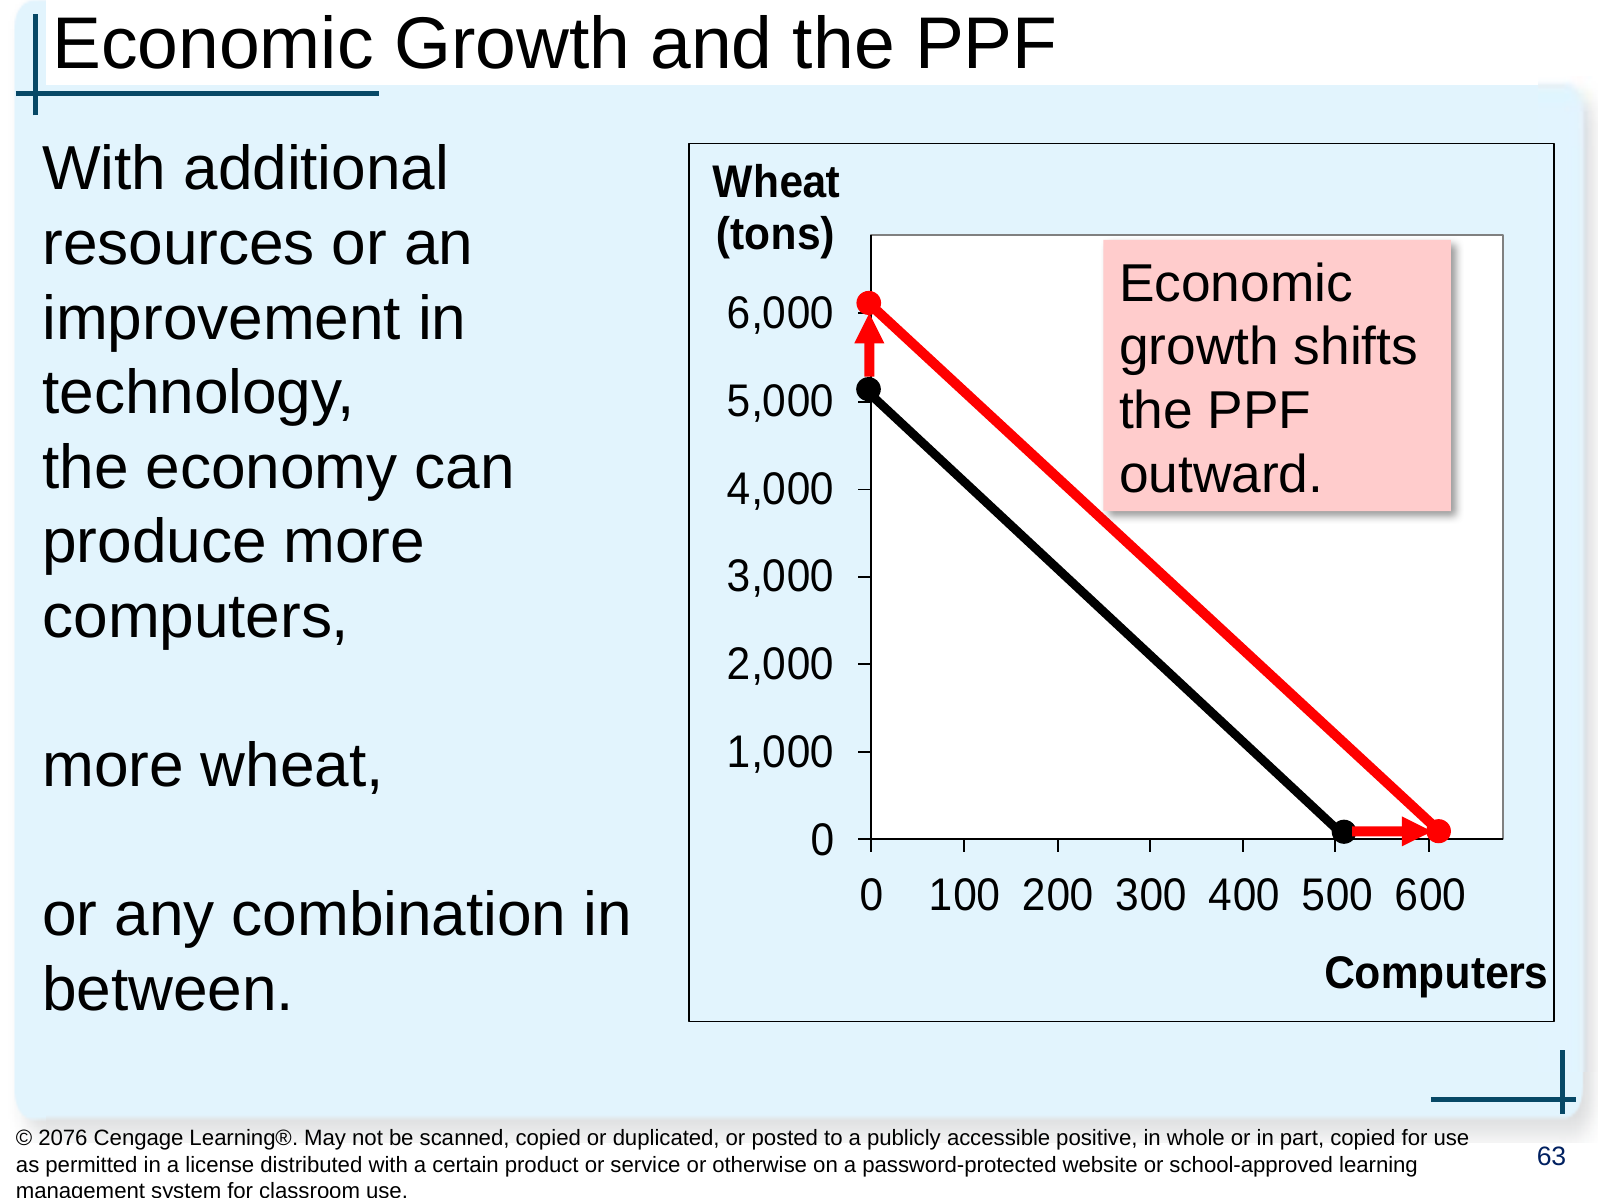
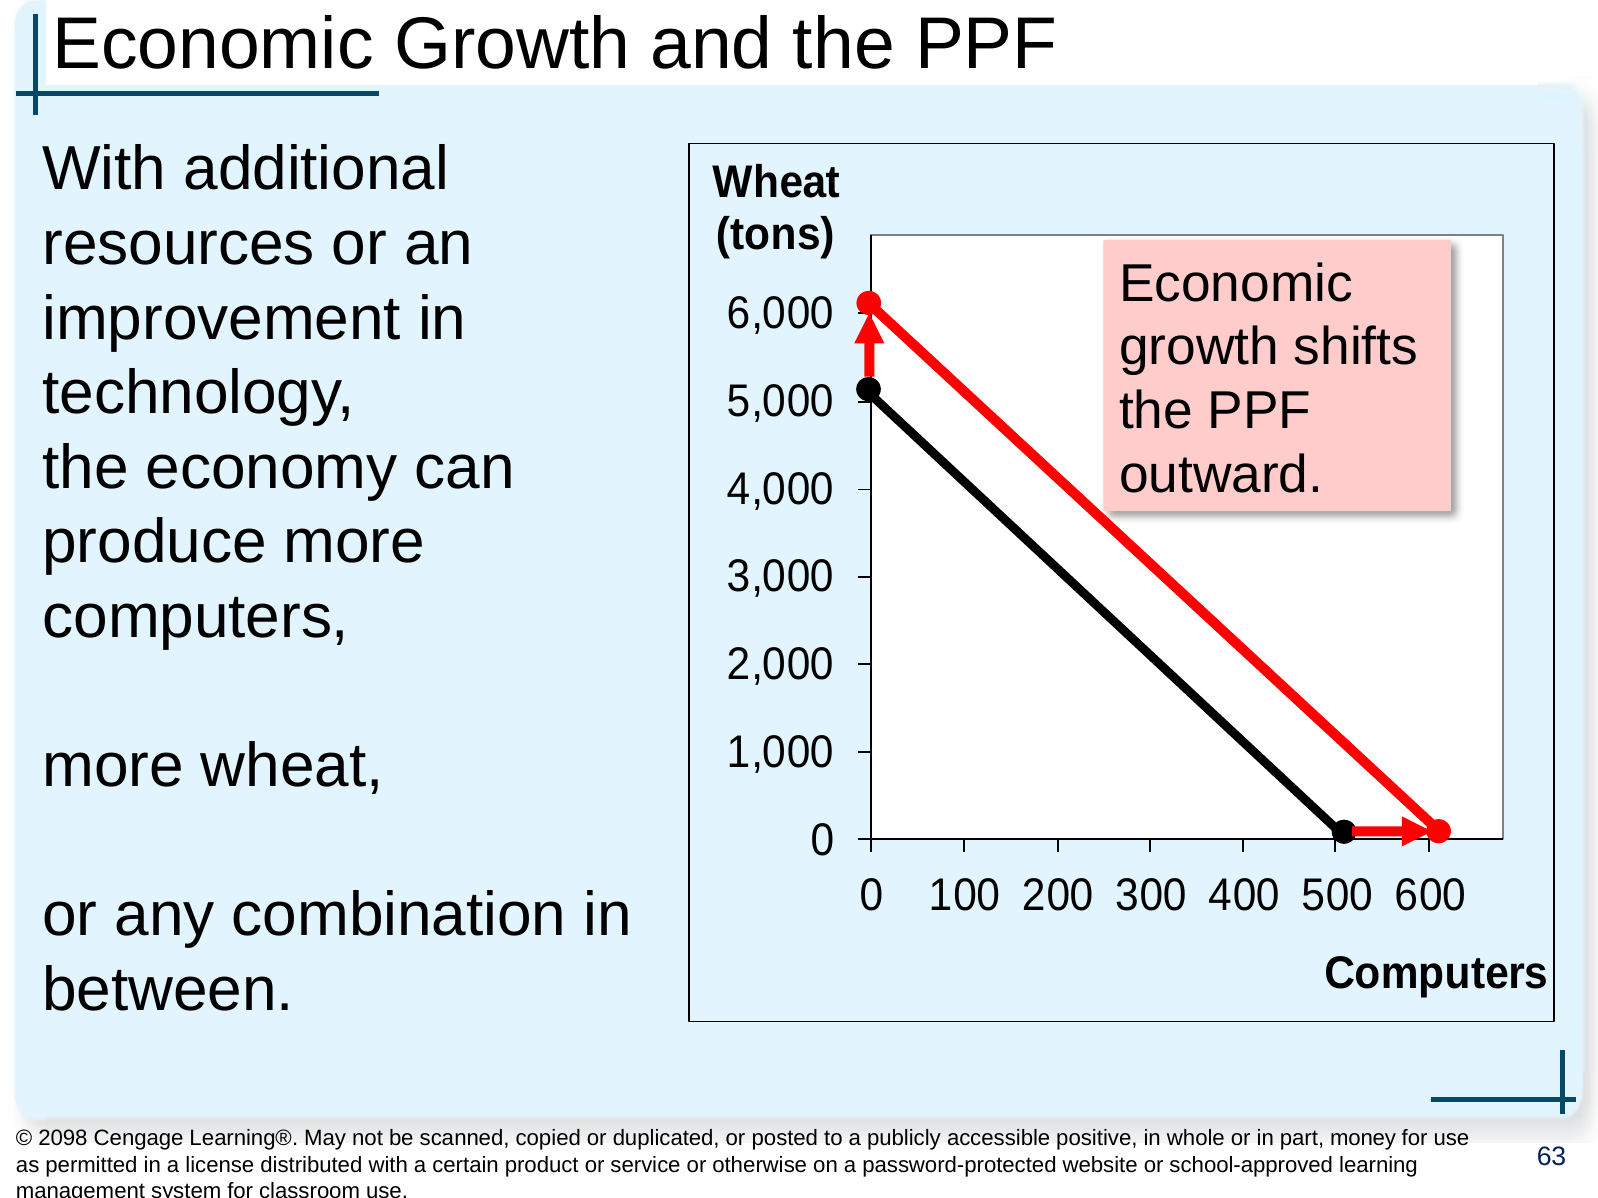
2076: 2076 -> 2098
part copied: copied -> money
